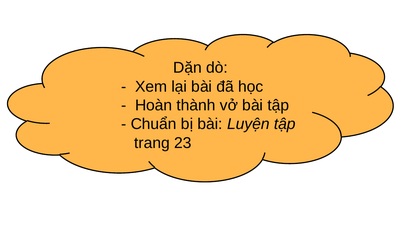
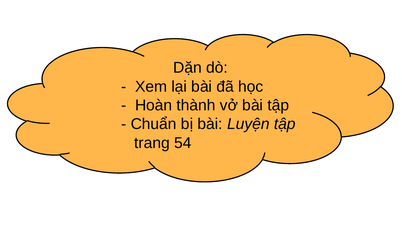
23: 23 -> 54
